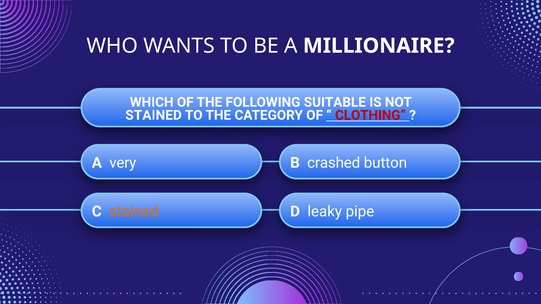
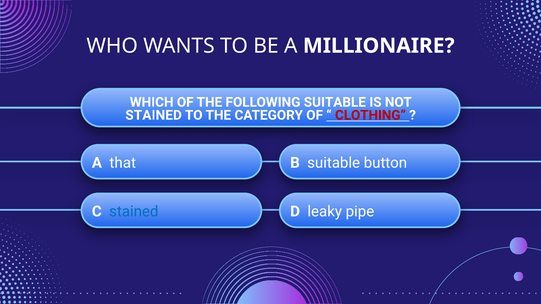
very: very -> that
B crashed: crashed -> suitable
stained at (134, 212) colour: orange -> blue
